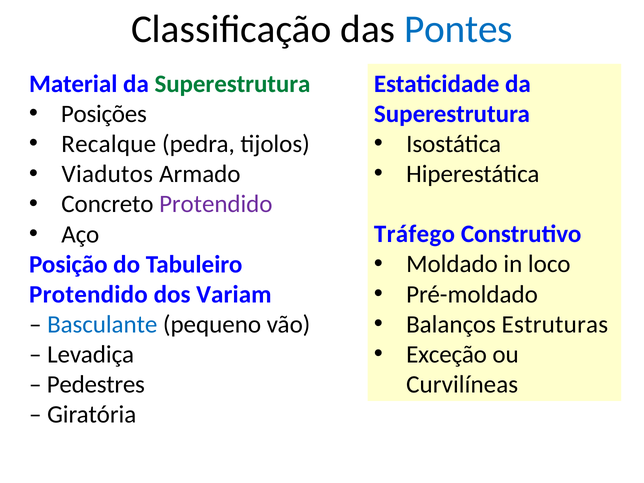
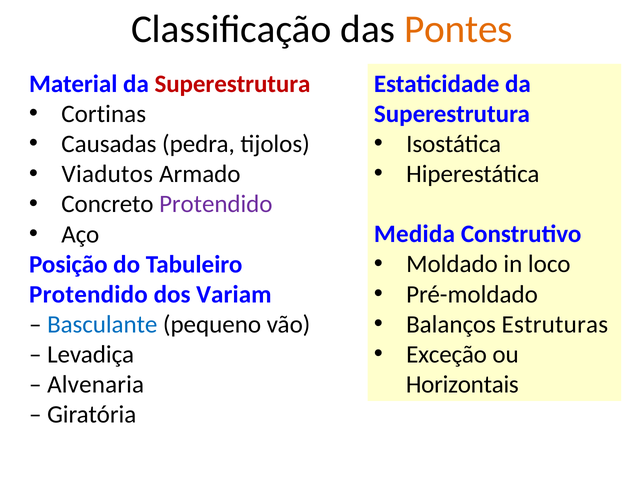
Pontes colour: blue -> orange
Superestrutura at (232, 84) colour: green -> red
Posições: Posições -> Cortinas
Recalque: Recalque -> Causadas
Tráfego: Tráfego -> Medida
Curvilíneas: Curvilíneas -> Horizontais
Pedestres: Pedestres -> Alvenaria
